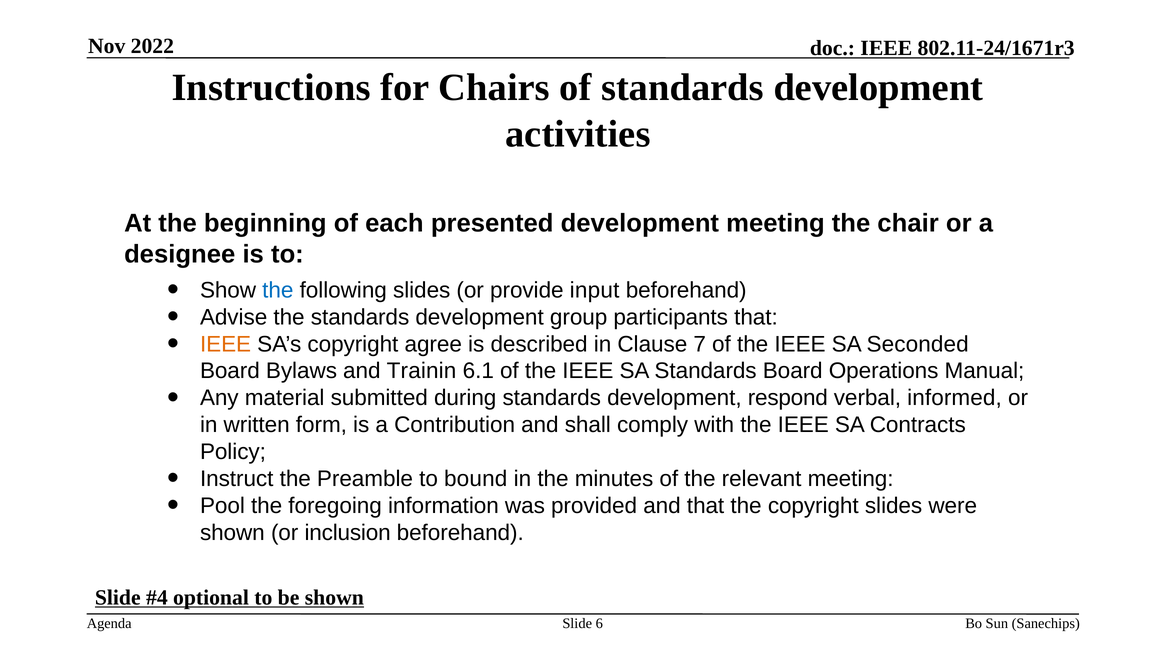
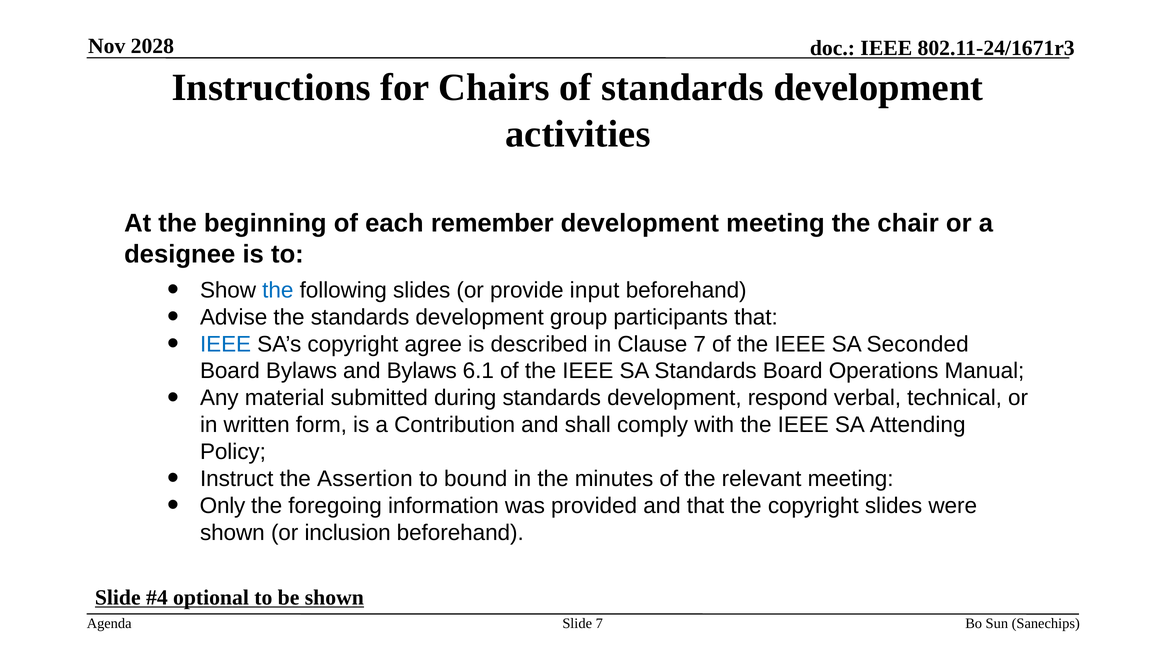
2022: 2022 -> 2028
presented: presented -> remember
IEEE at (226, 344) colour: orange -> blue
and Trainin: Trainin -> Bylaws
informed: informed -> technical
Contracts: Contracts -> Attending
Preamble: Preamble -> Assertion
Pool: Pool -> Only
Slide 6: 6 -> 7
